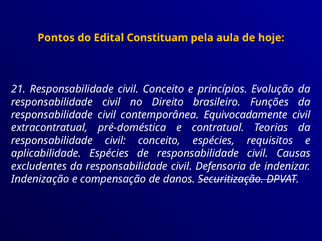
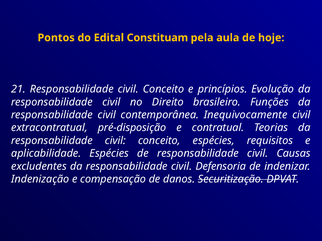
Equivocadamente: Equivocadamente -> Inequivocamente
pré-doméstica: pré-doméstica -> pré-disposição
